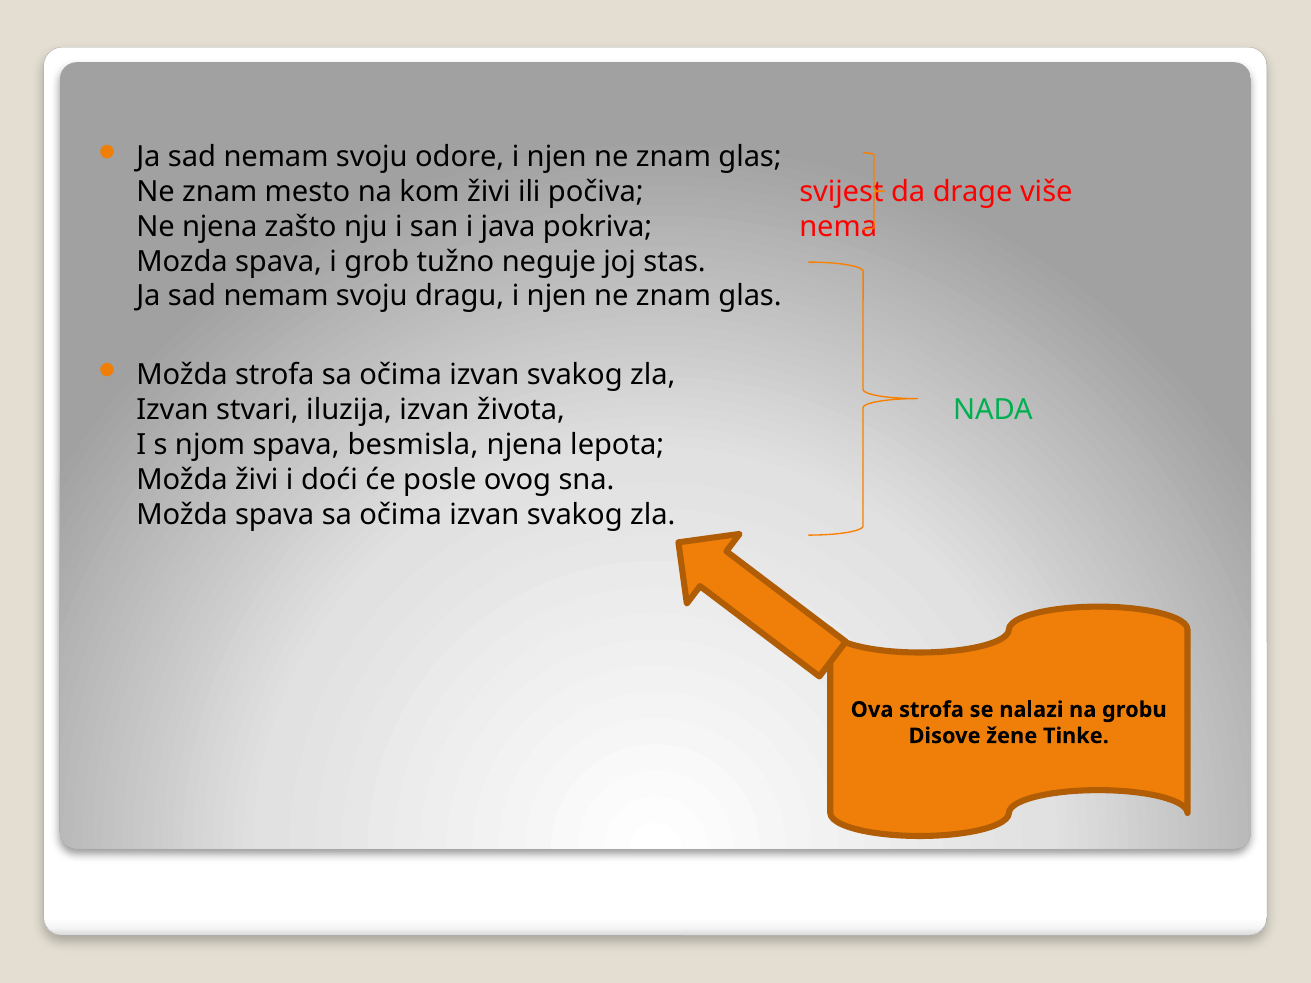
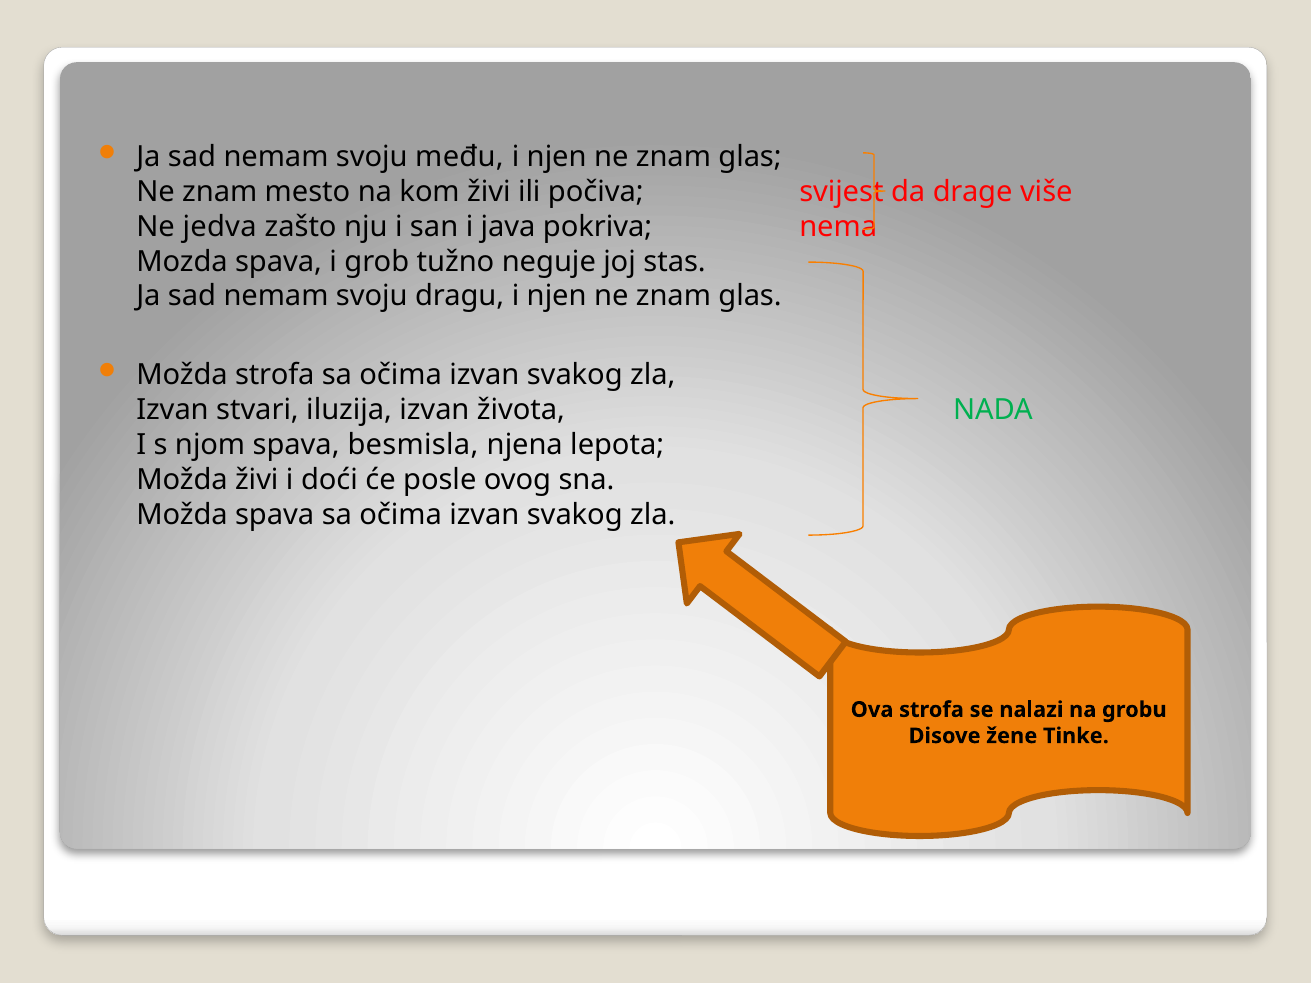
odore: odore -> među
Ne njena: njena -> jedva
